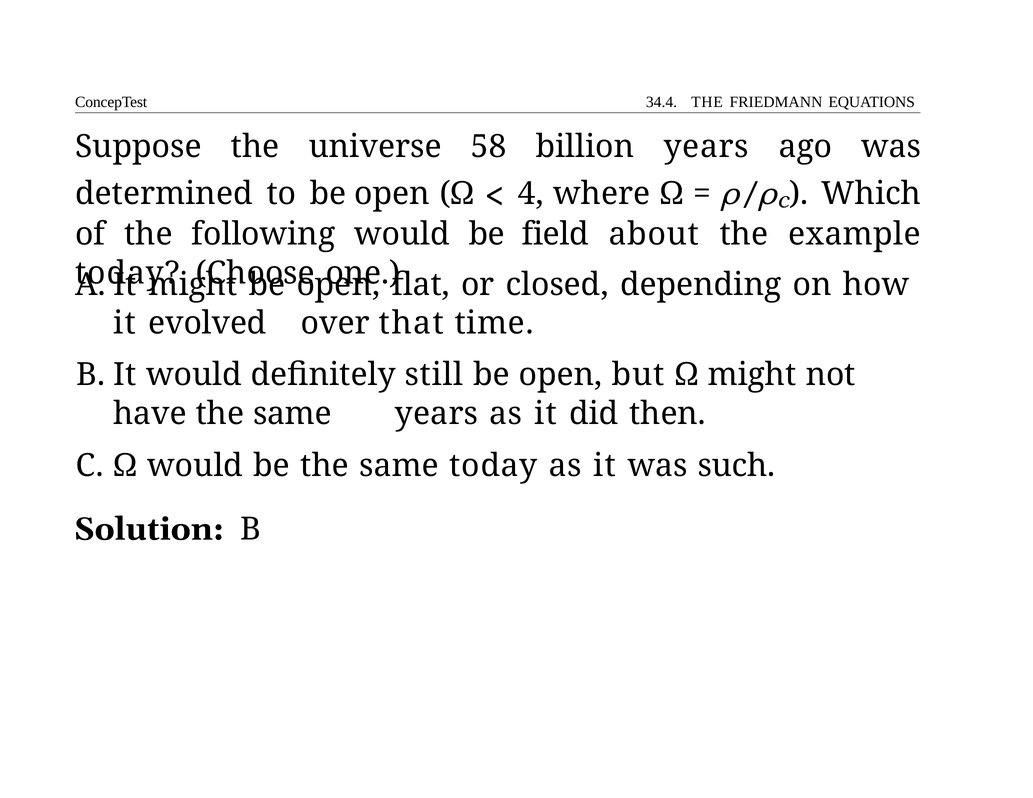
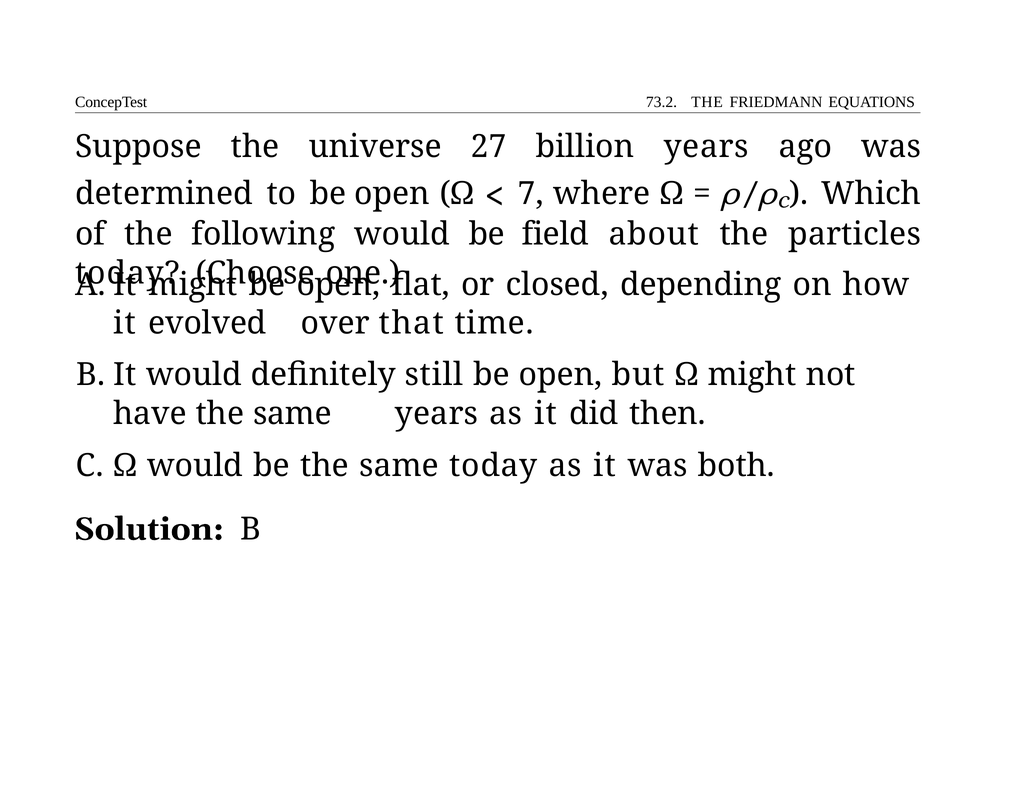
34.4: 34.4 -> 73.2
58: 58 -> 27
4: 4 -> 7
example: example -> particles
such: such -> both
